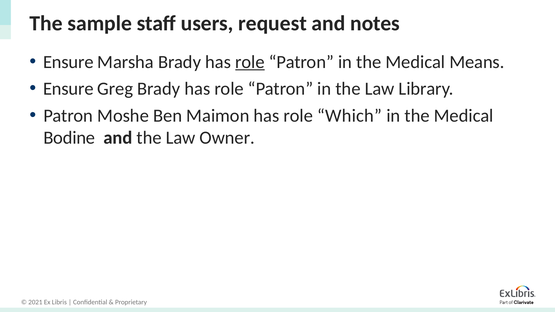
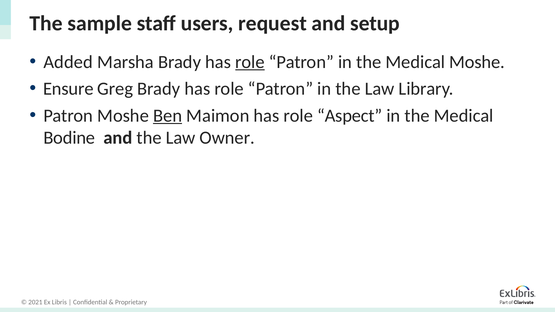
notes: notes -> setup
Ensure at (68, 62): Ensure -> Added
Medical Means: Means -> Moshe
Ben underline: none -> present
Which: Which -> Aspect
